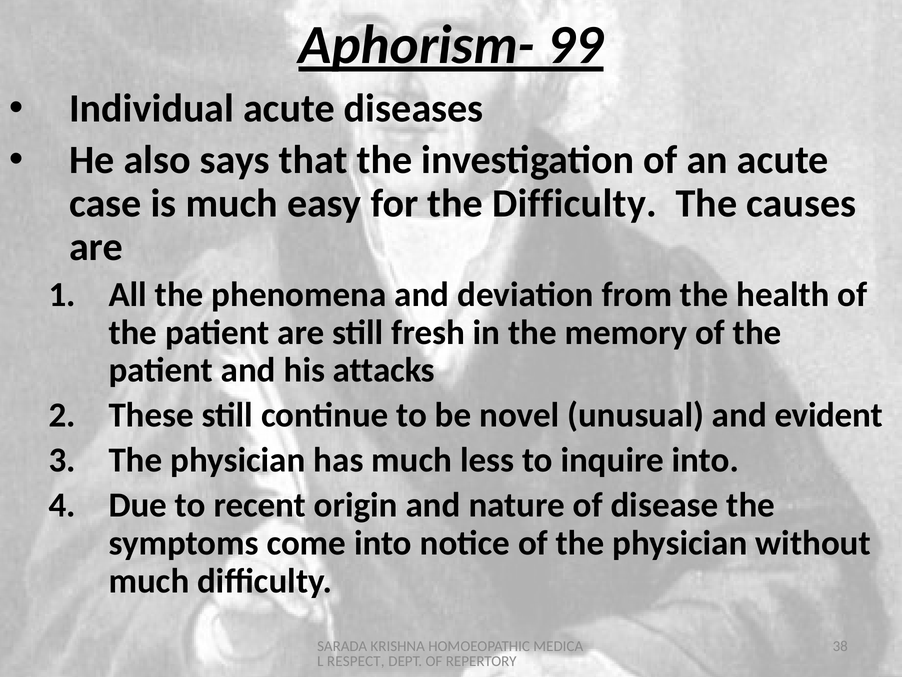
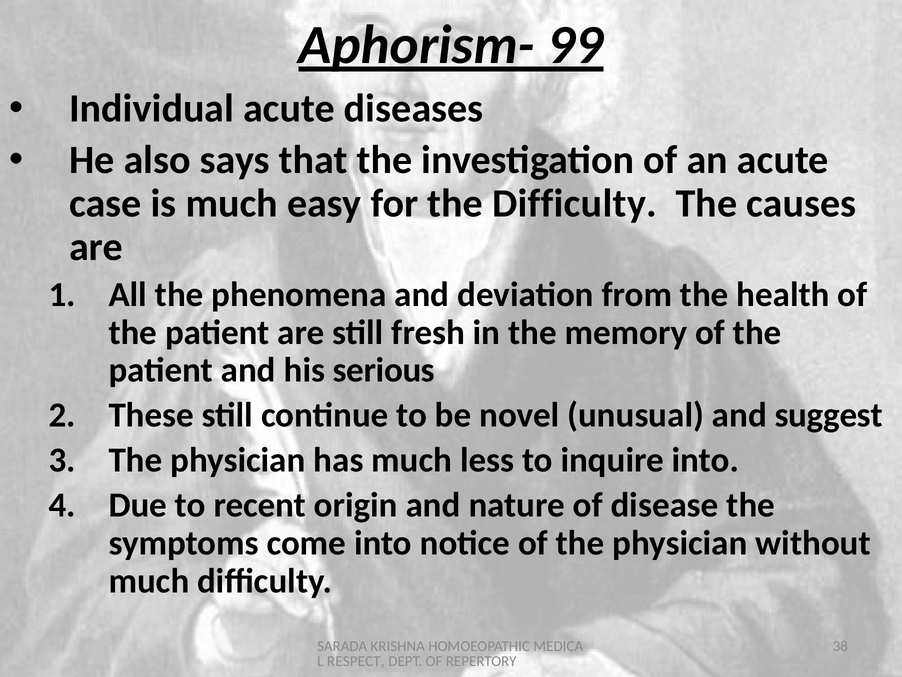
attacks: attacks -> serious
evident: evident -> suggest
